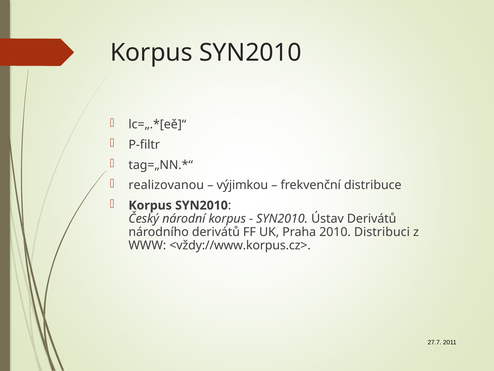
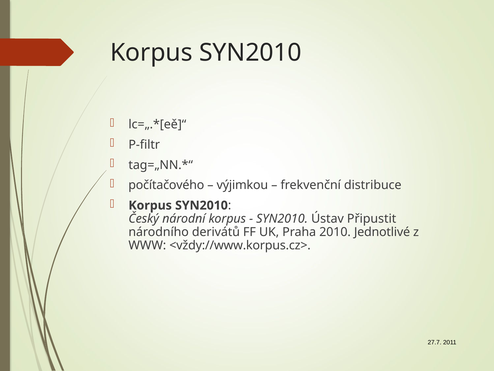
realizovanou: realizovanou -> počítačového
Ústav Derivátů: Derivátů -> Připustit
Distribuci: Distribuci -> Jednotlivé
